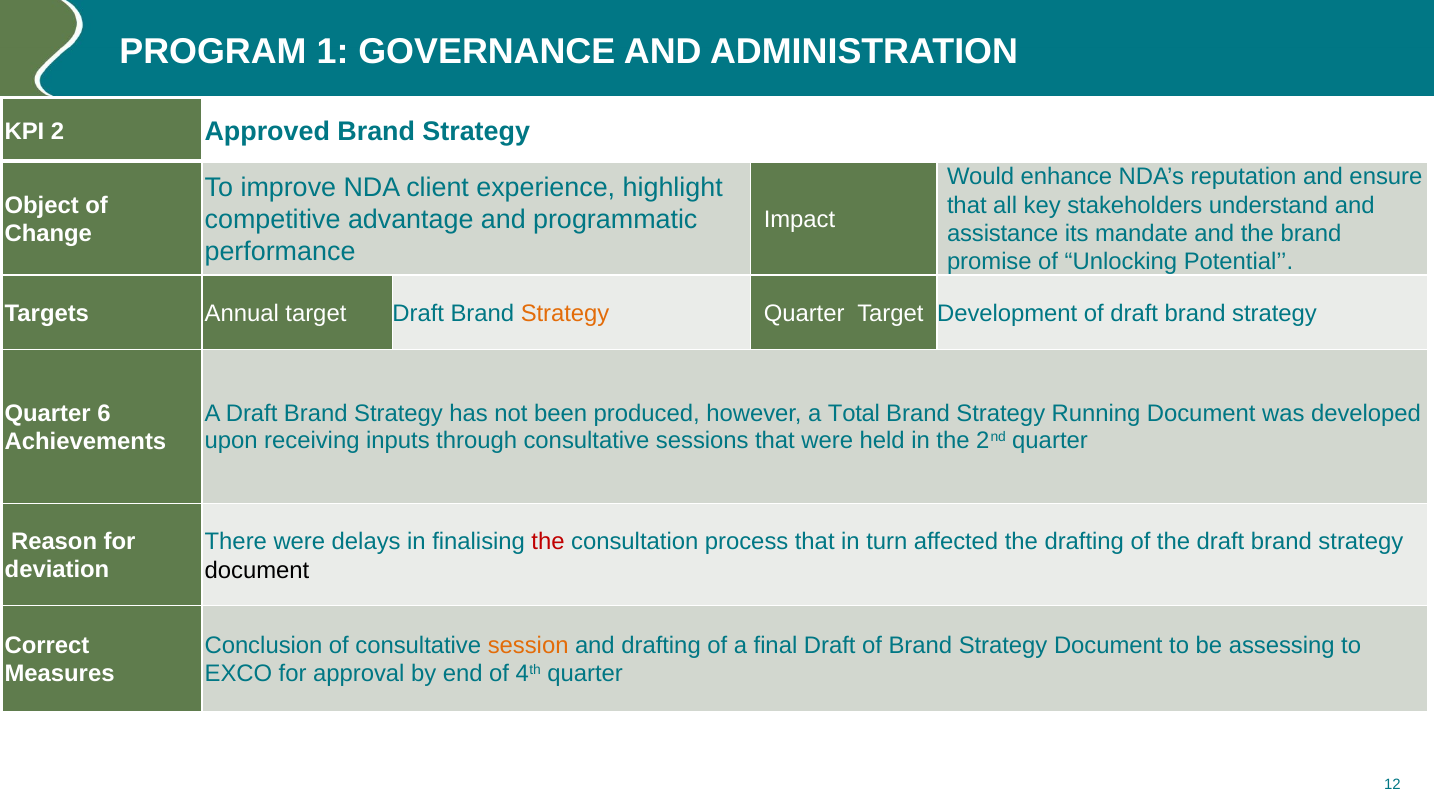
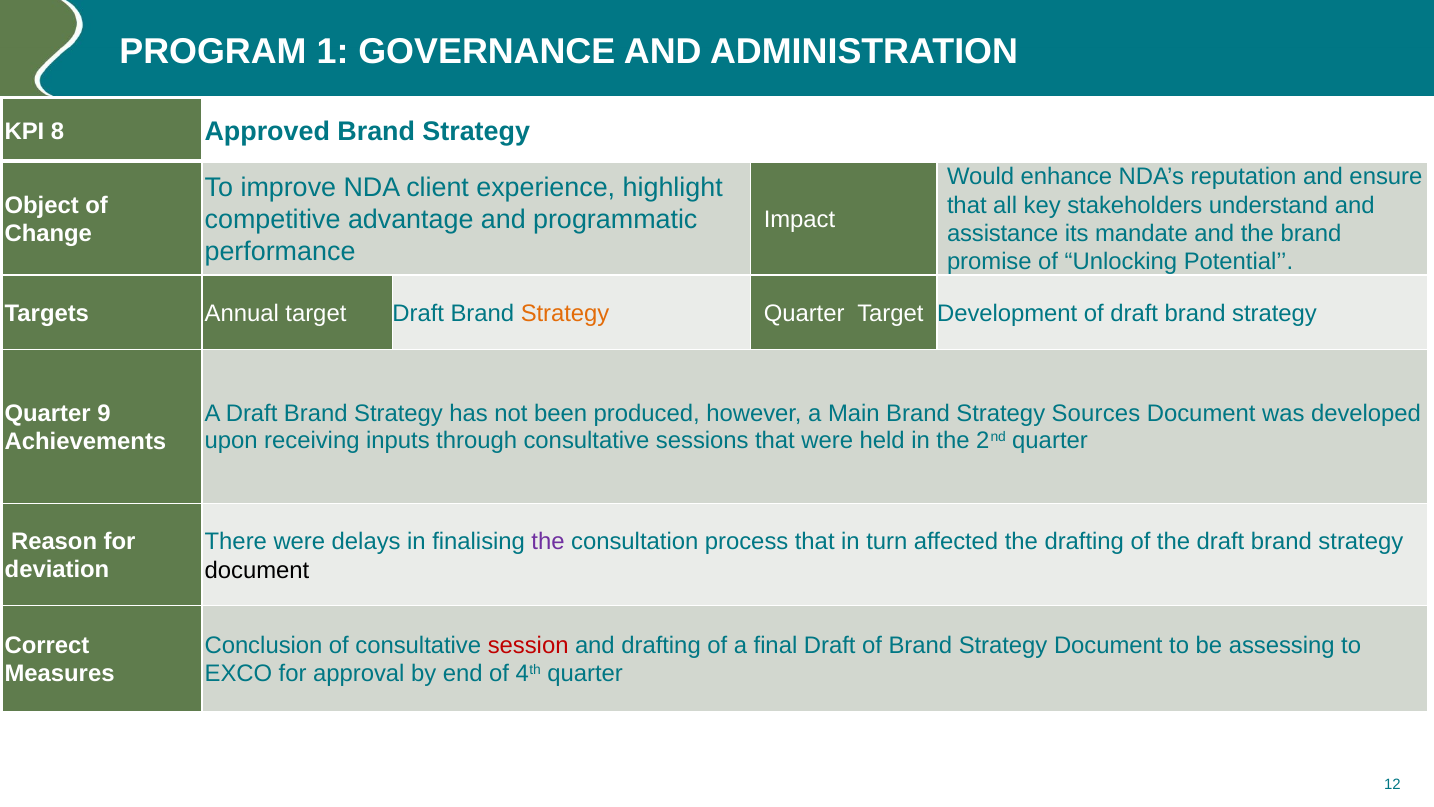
2: 2 -> 8
6: 6 -> 9
Total: Total -> Main
Running: Running -> Sources
the at (548, 542) colour: red -> purple
session colour: orange -> red
